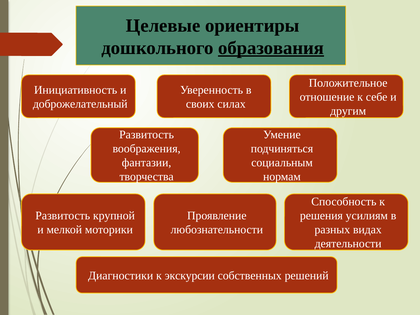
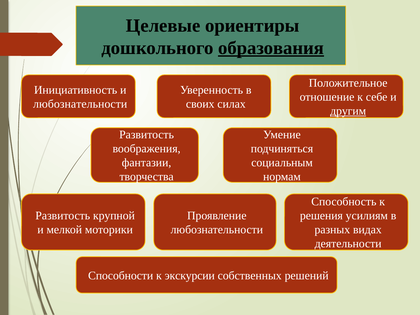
доброжелательный at (80, 104): доброжелательный -> любознательности
другим underline: none -> present
Диагностики: Диагностики -> Способности
